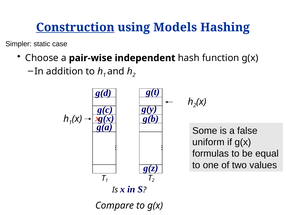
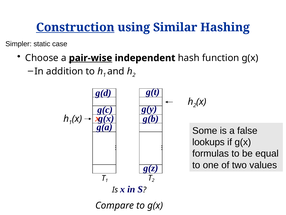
Models: Models -> Similar
pair-wise underline: none -> present
uniform: uniform -> lookups
